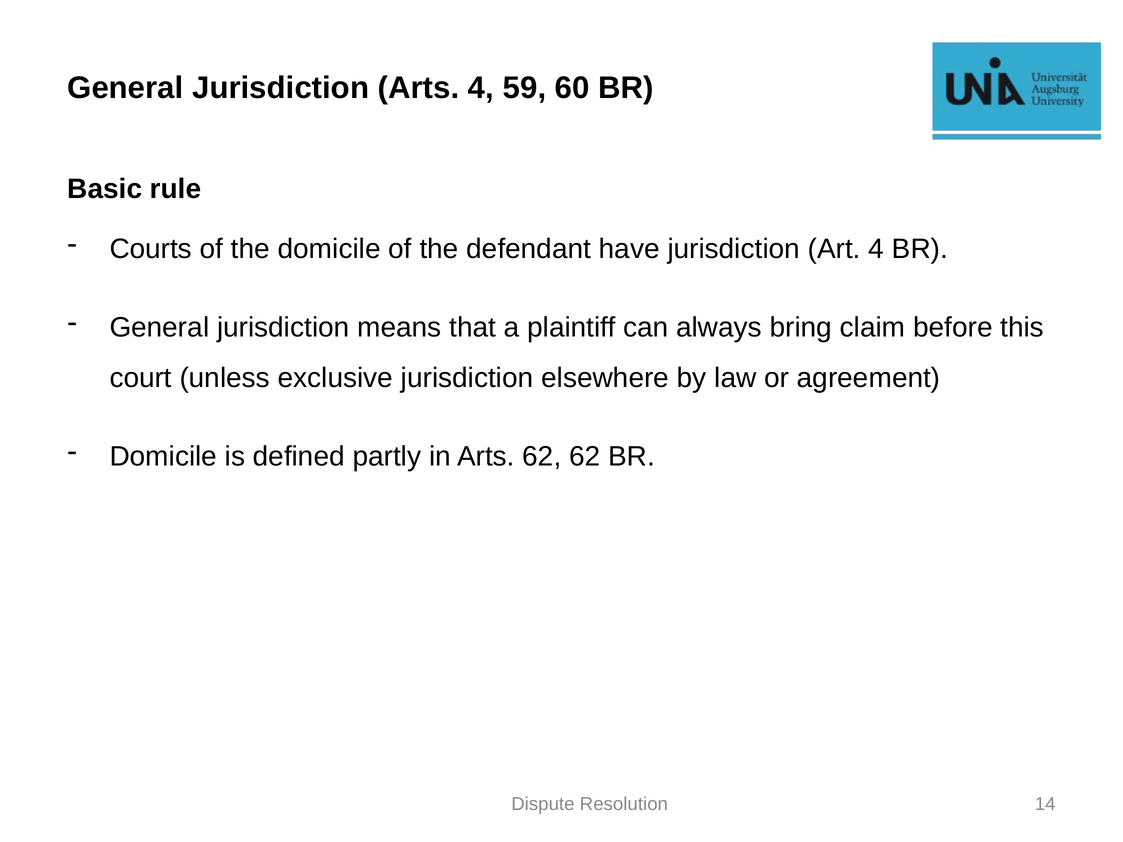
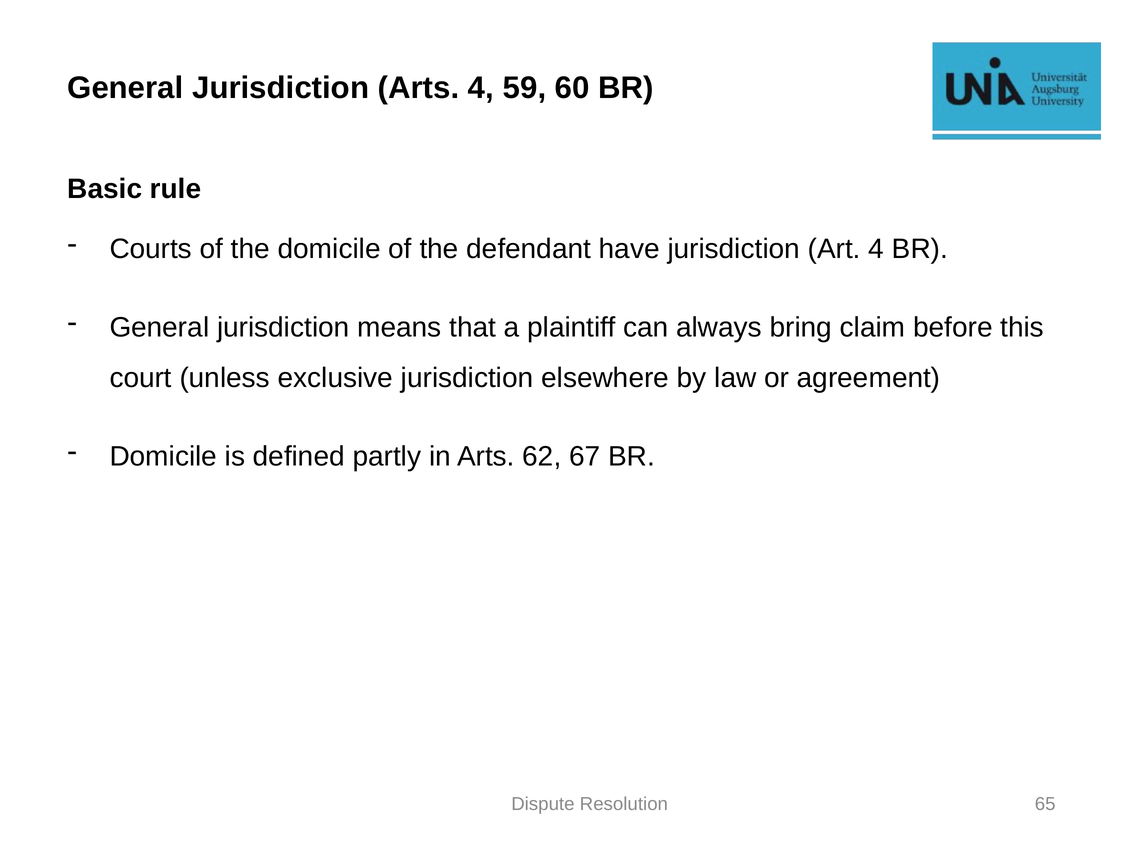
62 62: 62 -> 67
14: 14 -> 65
